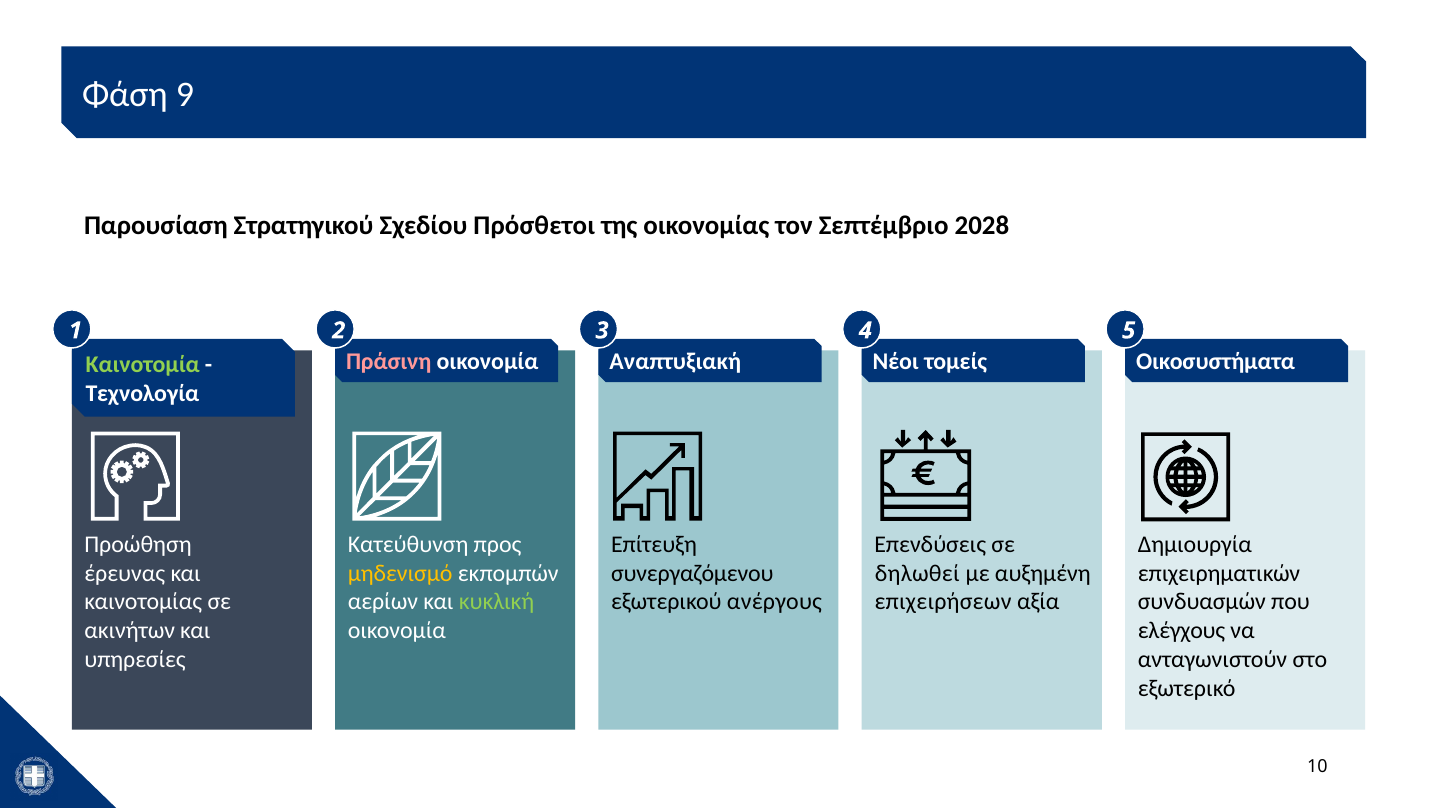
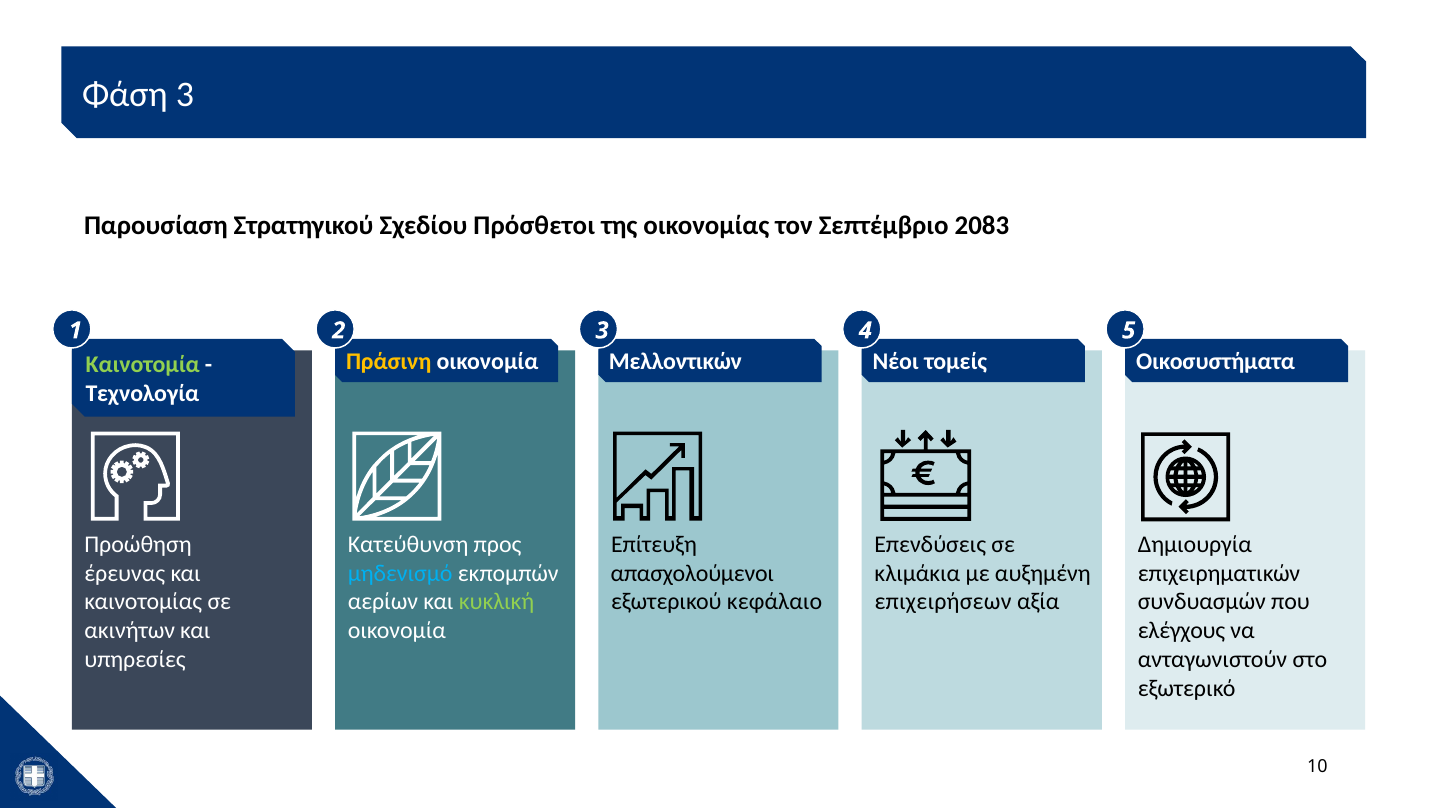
Φάση 9: 9 -> 3
2028: 2028 -> 2083
Πράσινη colour: pink -> yellow
Αναπτυξιακή: Αναπτυξιακή -> Μελλοντικών
μηδενισμό colour: yellow -> light blue
συνεργαζόμενου: συνεργαζόμενου -> απασχολούμενοι
δηλωθεί: δηλωθεί -> κλιμάκια
ανέργους: ανέργους -> κεφάλαιο
